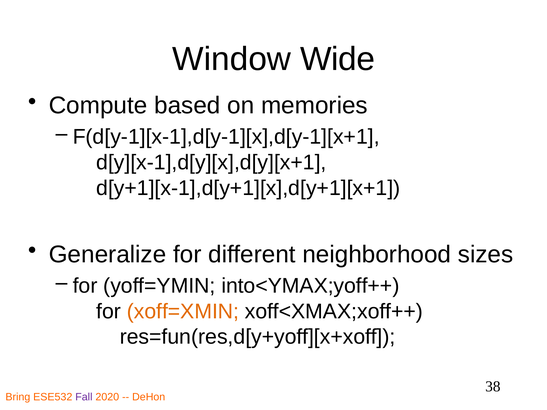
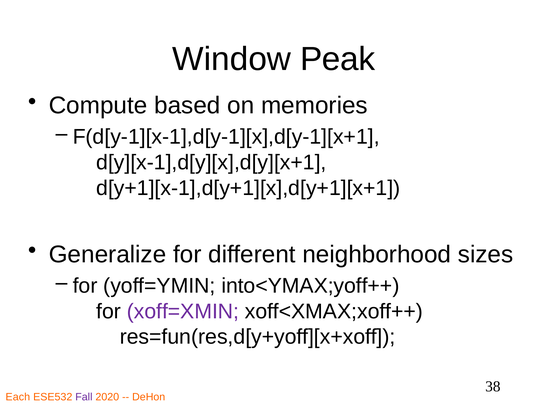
Wide: Wide -> Peak
xoff=XMIN colour: orange -> purple
Bring: Bring -> Each
